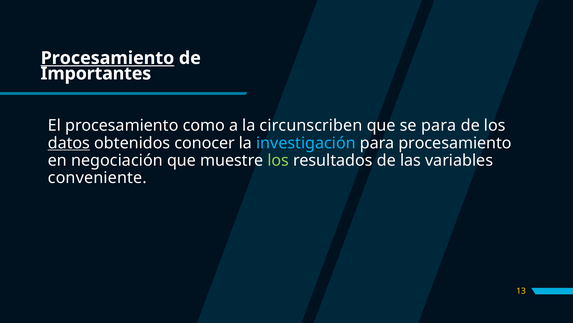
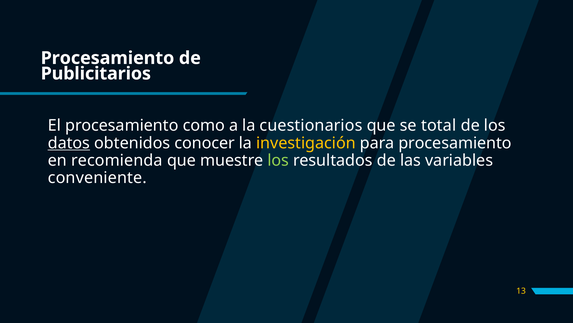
Procesamiento at (107, 58) underline: present -> none
Importantes: Importantes -> Publicitarios
circunscriben: circunscriben -> cuestionarios
se para: para -> total
investigación colour: light blue -> yellow
negociación: negociación -> recomienda
